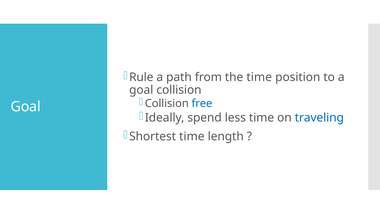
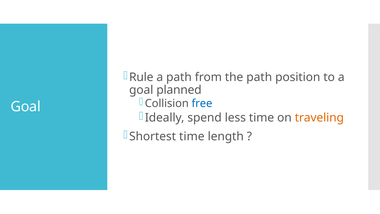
the time: time -> path
goal collision: collision -> planned
traveling colour: blue -> orange
